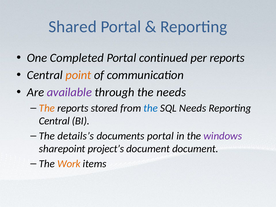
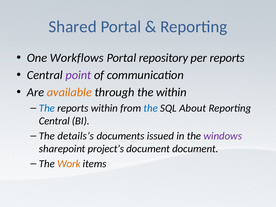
Completed: Completed -> Workflows
continued: continued -> repository
point colour: orange -> purple
available colour: purple -> orange
the needs: needs -> within
The at (47, 108) colour: orange -> blue
reports stored: stored -> within
SQL Needs: Needs -> About
documents portal: portal -> issued
